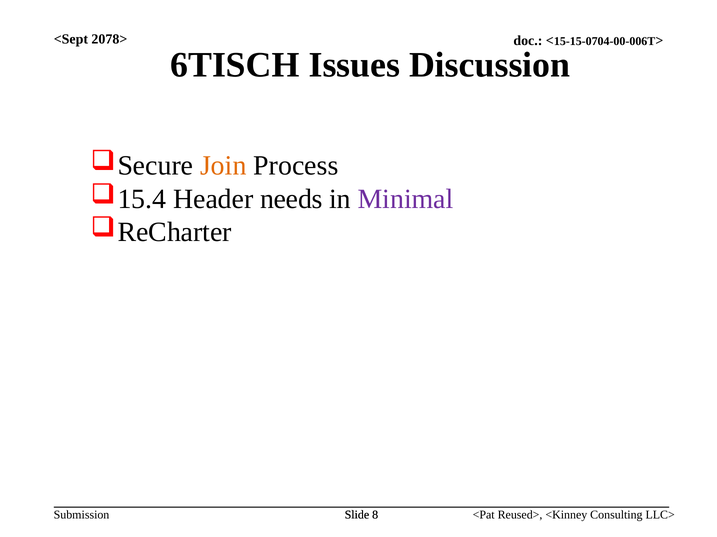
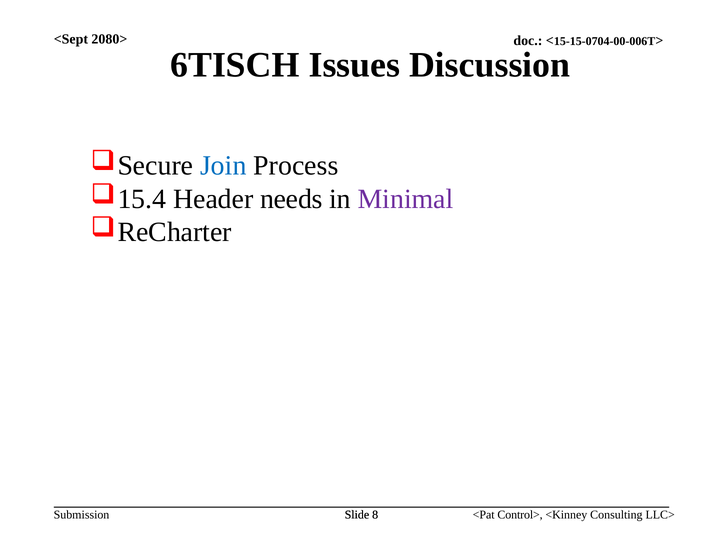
2078>: 2078> -> 2080>
Join colour: orange -> blue
Reused>: Reused> -> Control>
